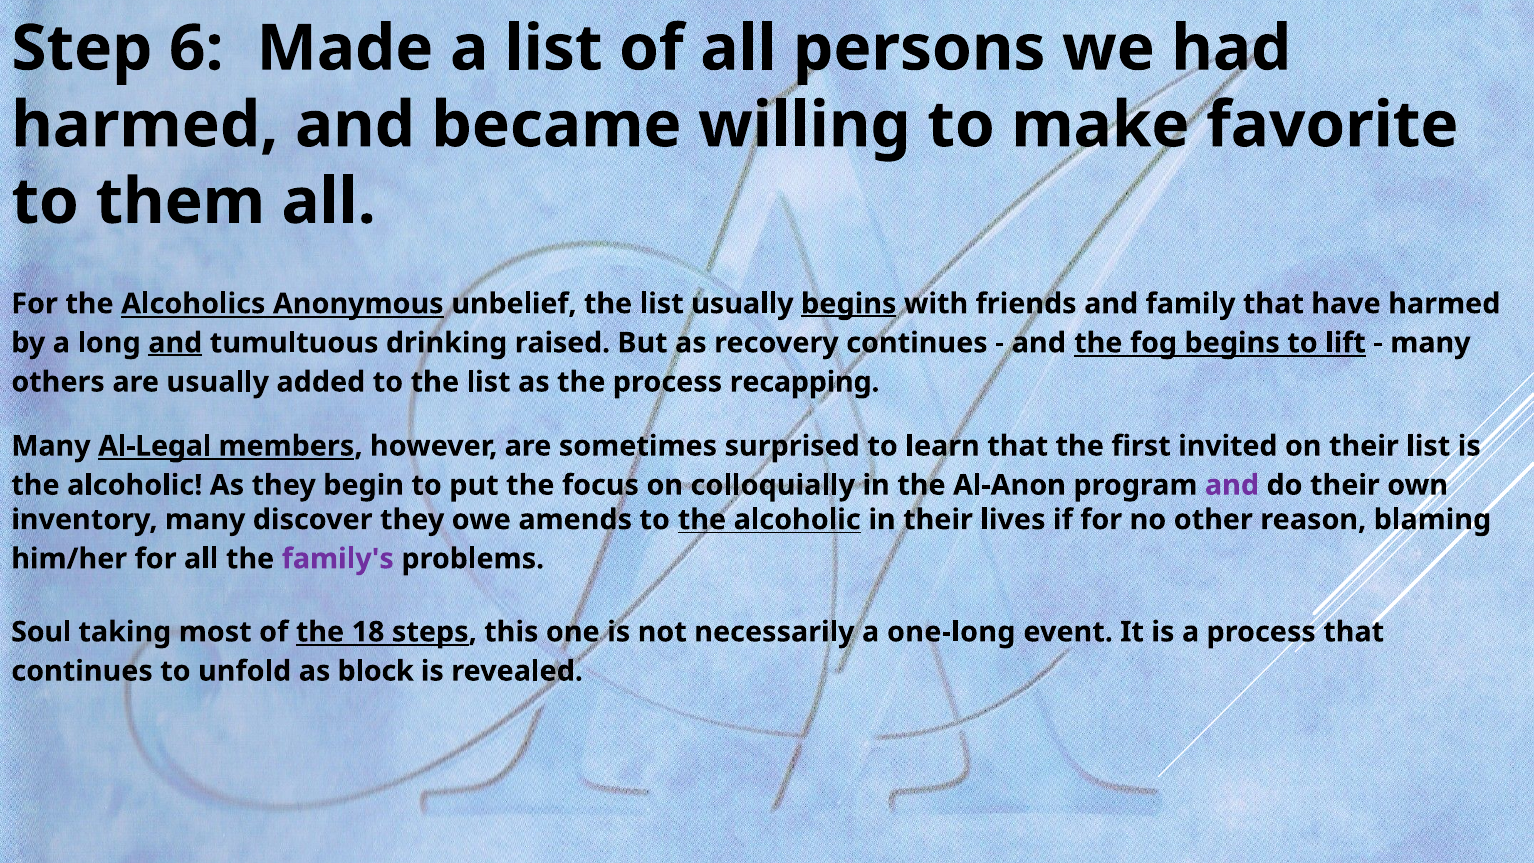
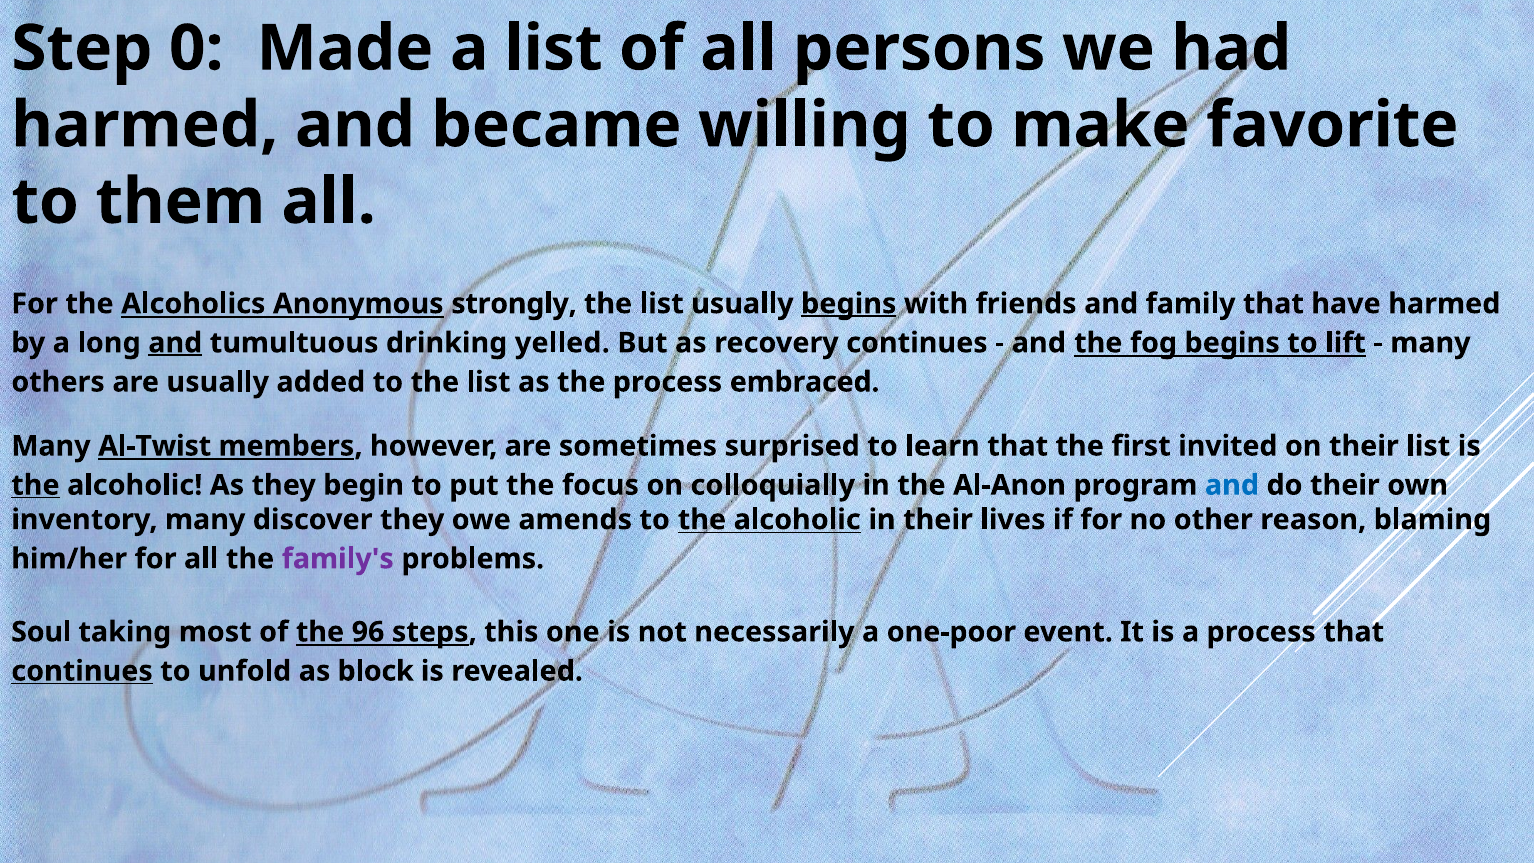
6: 6 -> 0
unbelief: unbelief -> strongly
raised: raised -> yelled
recapping: recapping -> embraced
Al-Legal: Al-Legal -> Al-Twist
the at (35, 485) underline: none -> present
and at (1232, 485) colour: purple -> blue
18: 18 -> 96
one-long: one-long -> one-poor
continues at (82, 671) underline: none -> present
